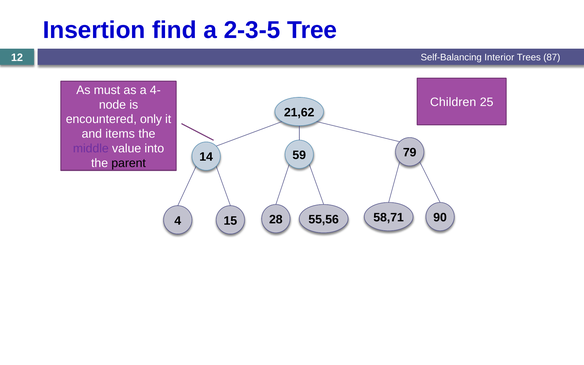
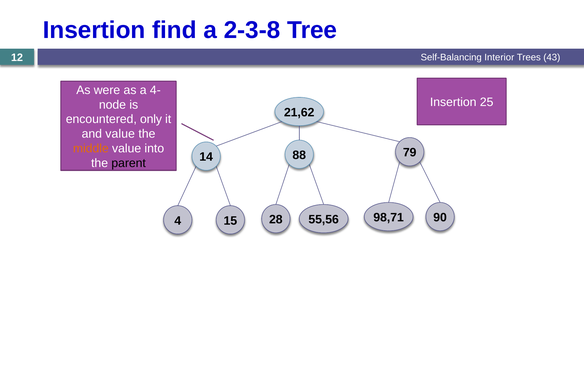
2-3-5: 2-3-5 -> 2-3-8
87: 87 -> 43
must: must -> were
Children at (453, 102): Children -> Insertion
and items: items -> value
middle colour: purple -> orange
59: 59 -> 88
58,71: 58,71 -> 98,71
